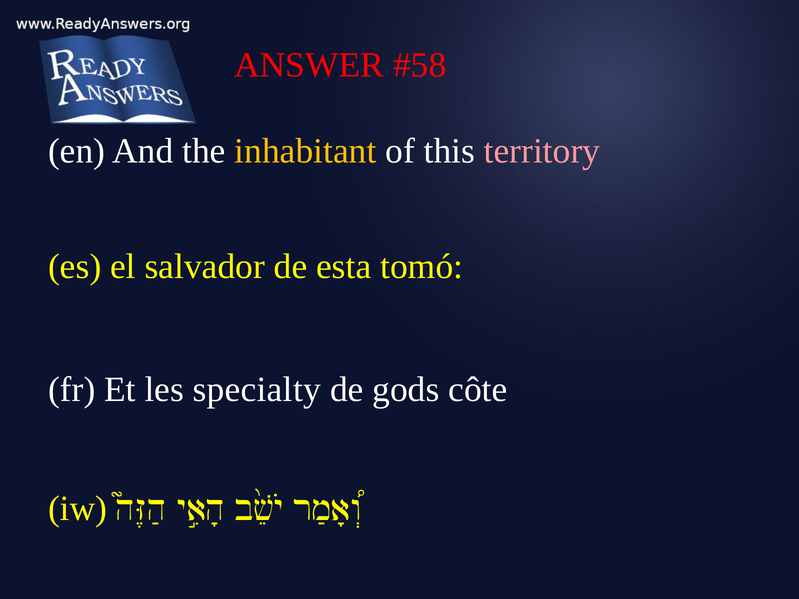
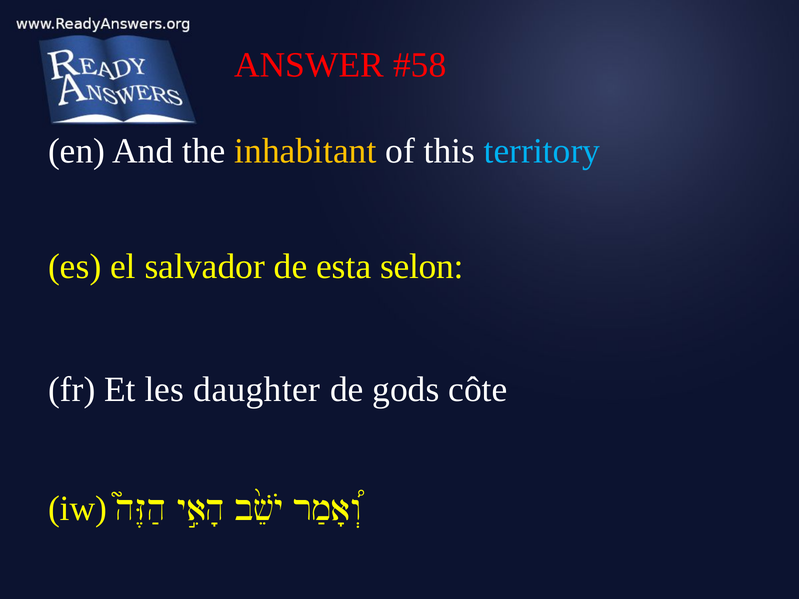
territory colour: pink -> light blue
tomó: tomó -> selon
specialty: specialty -> daughter
